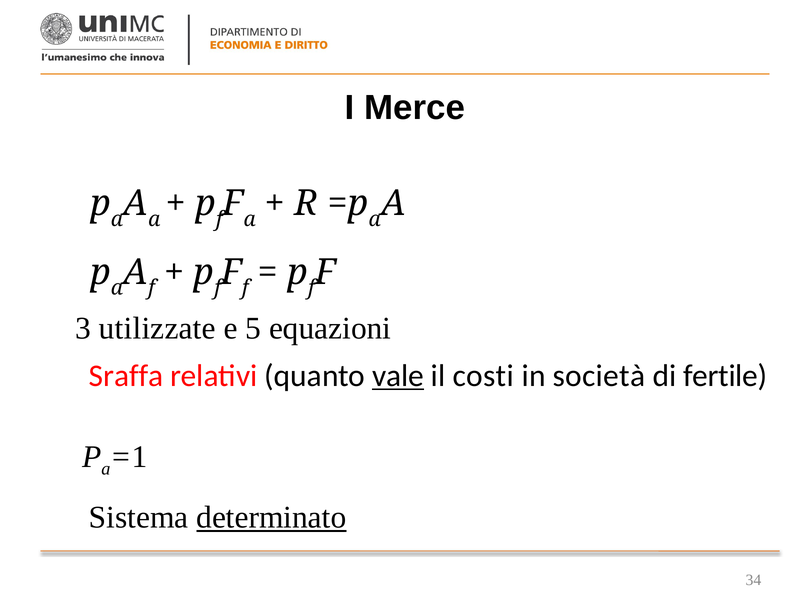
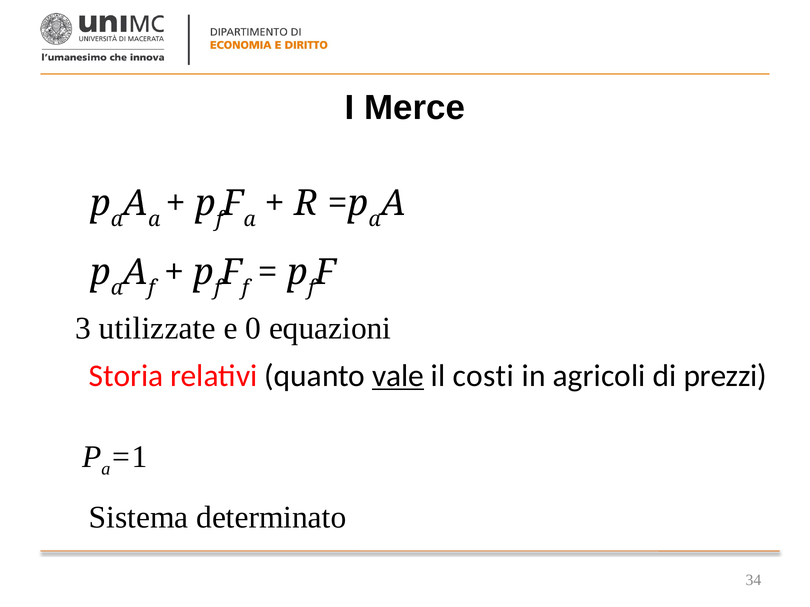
5: 5 -> 0
Sraffa: Sraffa -> Storia
società: società -> agricoli
fertile: fertile -> prezzi
determinato underline: present -> none
